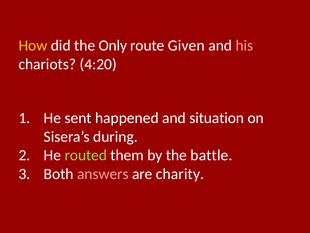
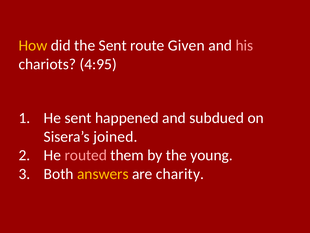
the Only: Only -> Sent
4:20: 4:20 -> 4:95
situation: situation -> subdued
during: during -> joined
routed colour: light green -> pink
battle: battle -> young
answers colour: pink -> yellow
